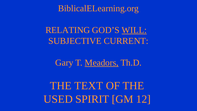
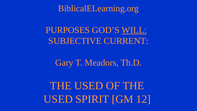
RELATING: RELATING -> PURPOSES
Meadors underline: present -> none
TEXT at (89, 86): TEXT -> USED
